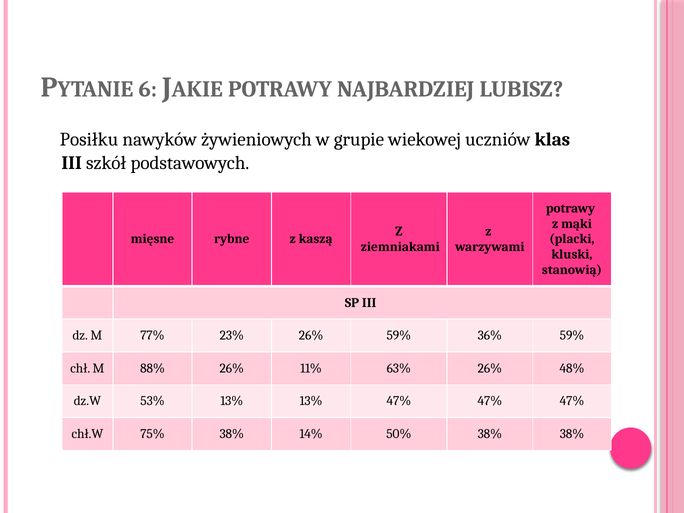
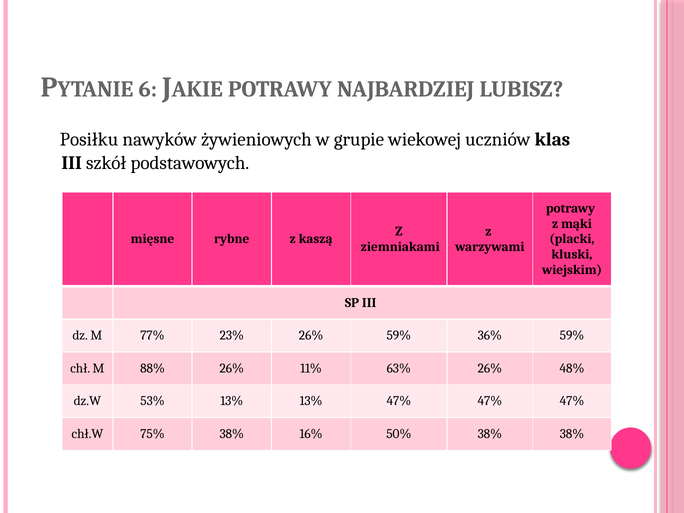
stanowią: stanowią -> wiejskim
14%: 14% -> 16%
